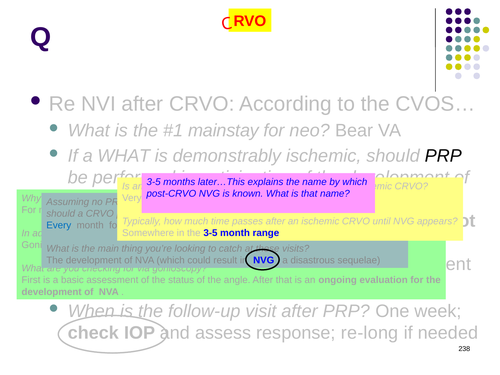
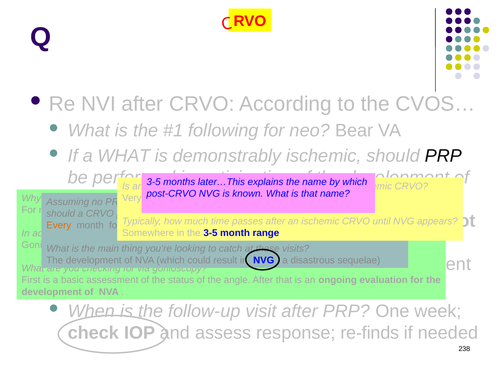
mainstay: mainstay -> following
Every colour: blue -> orange
re-long: re-long -> re-finds
